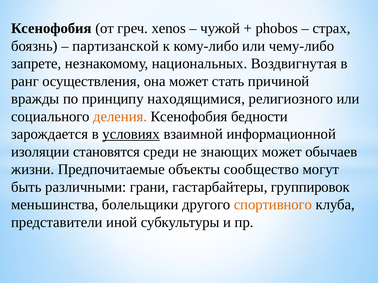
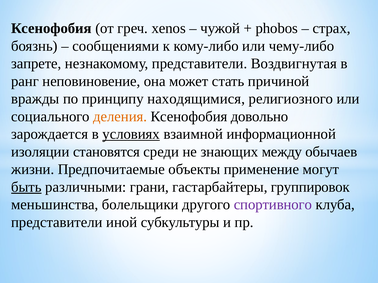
партизанской: партизанской -> сообщениями
незнакомому национальных: национальных -> представители
осуществления: осуществления -> неповиновение
бедности: бедности -> довольно
знающих может: может -> между
сообщество: сообщество -> применение
быть underline: none -> present
спортивного colour: orange -> purple
